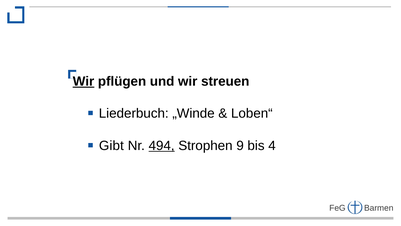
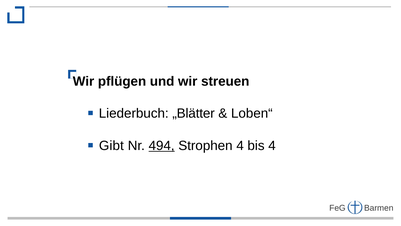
Wir at (84, 81) underline: present -> none
„Winde: „Winde -> „Blätter
Strophen 9: 9 -> 4
